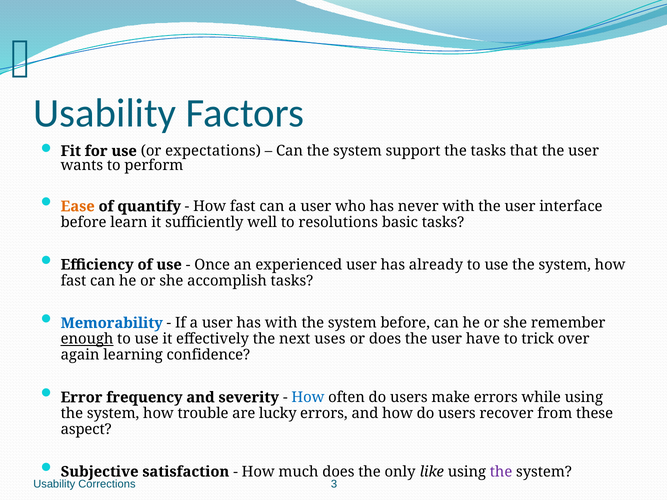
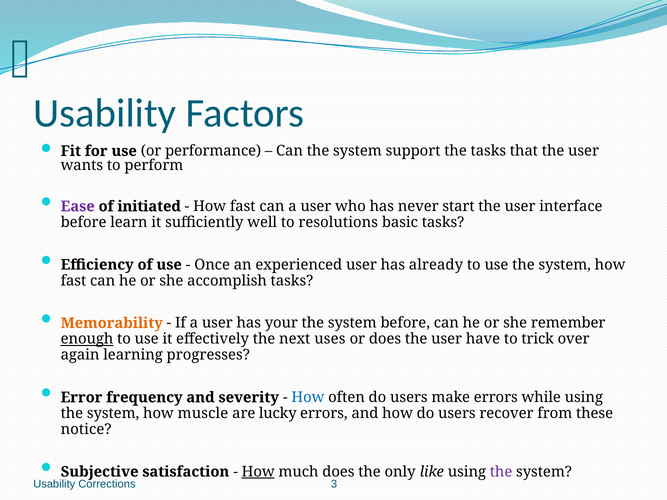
expectations: expectations -> performance
Ease colour: orange -> purple
quantify: quantify -> initiated
never with: with -> start
Memorability colour: blue -> orange
has with: with -> your
confidence: confidence -> progresses
trouble: trouble -> muscle
aspect: aspect -> notice
How at (258, 472) underline: none -> present
